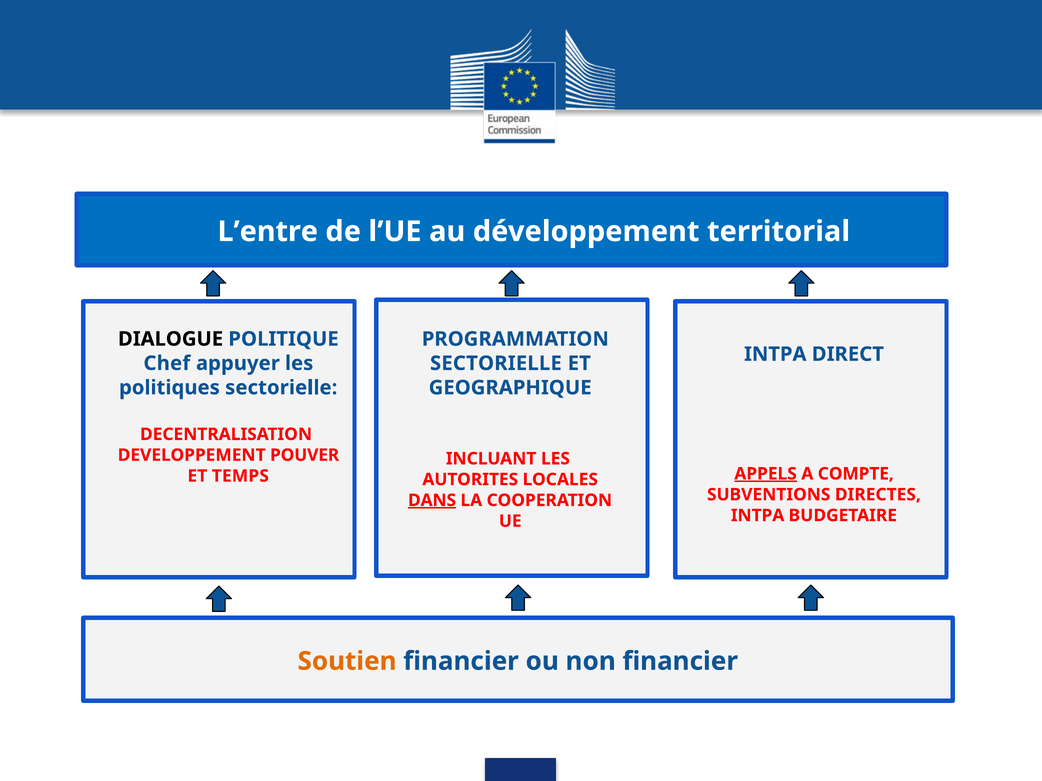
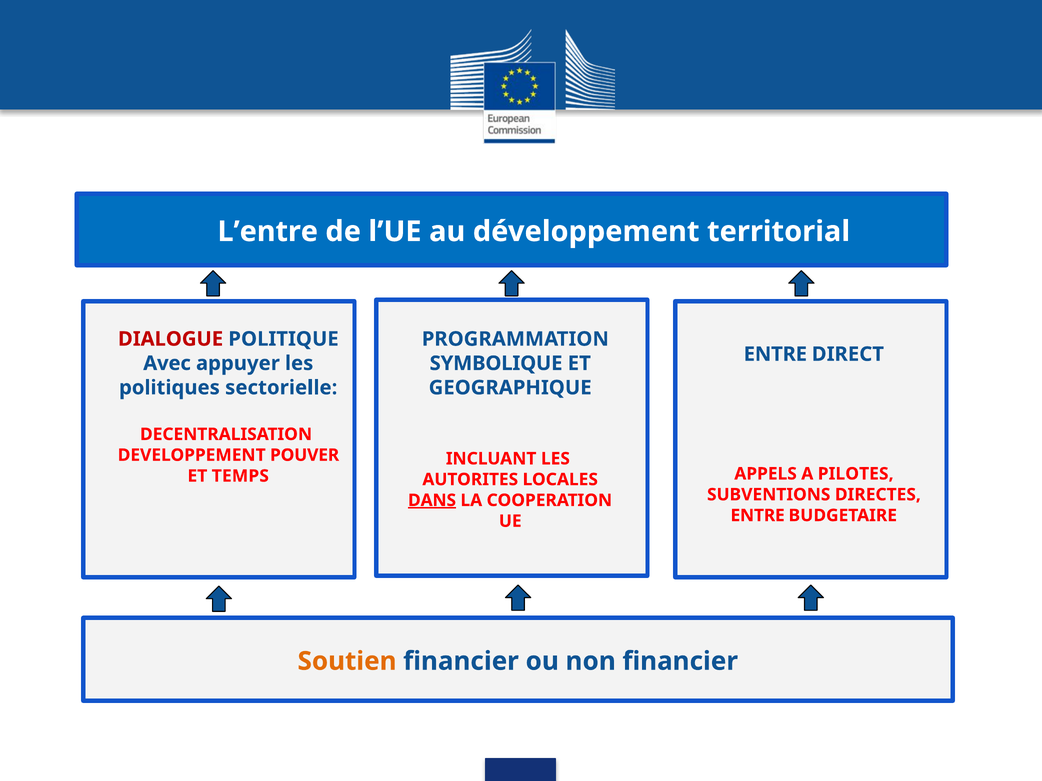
DIALOGUE colour: black -> red
INTPA at (775, 354): INTPA -> ENTRE
Chef: Chef -> Avec
SECTORIELLE at (496, 364): SECTORIELLE -> SYMBOLIQUE
APPELS underline: present -> none
COMPTE: COMPTE -> PILOTES
INTPA at (758, 516): INTPA -> ENTRE
